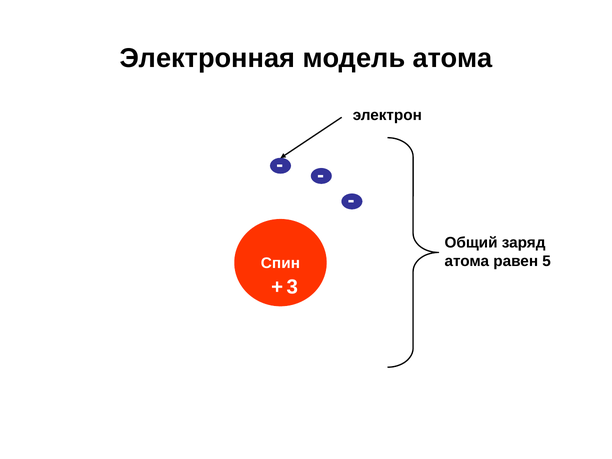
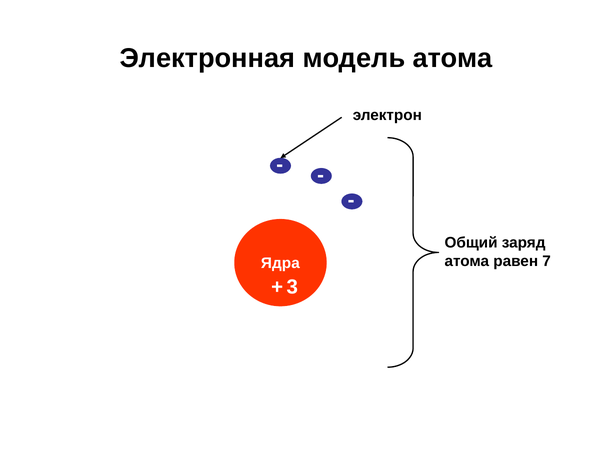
5: 5 -> 7
Спин: Спин -> Ядра
